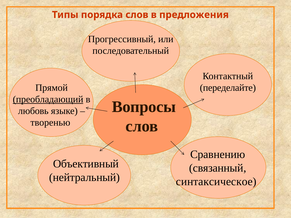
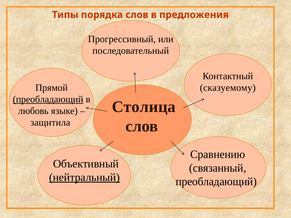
переделайте: переделайте -> сказуемому
Вопросы: Вопросы -> Столица
творенью: творенью -> защитила
нейтральный underline: none -> present
синтаксическое at (216, 182): синтаксическое -> преобладающий
